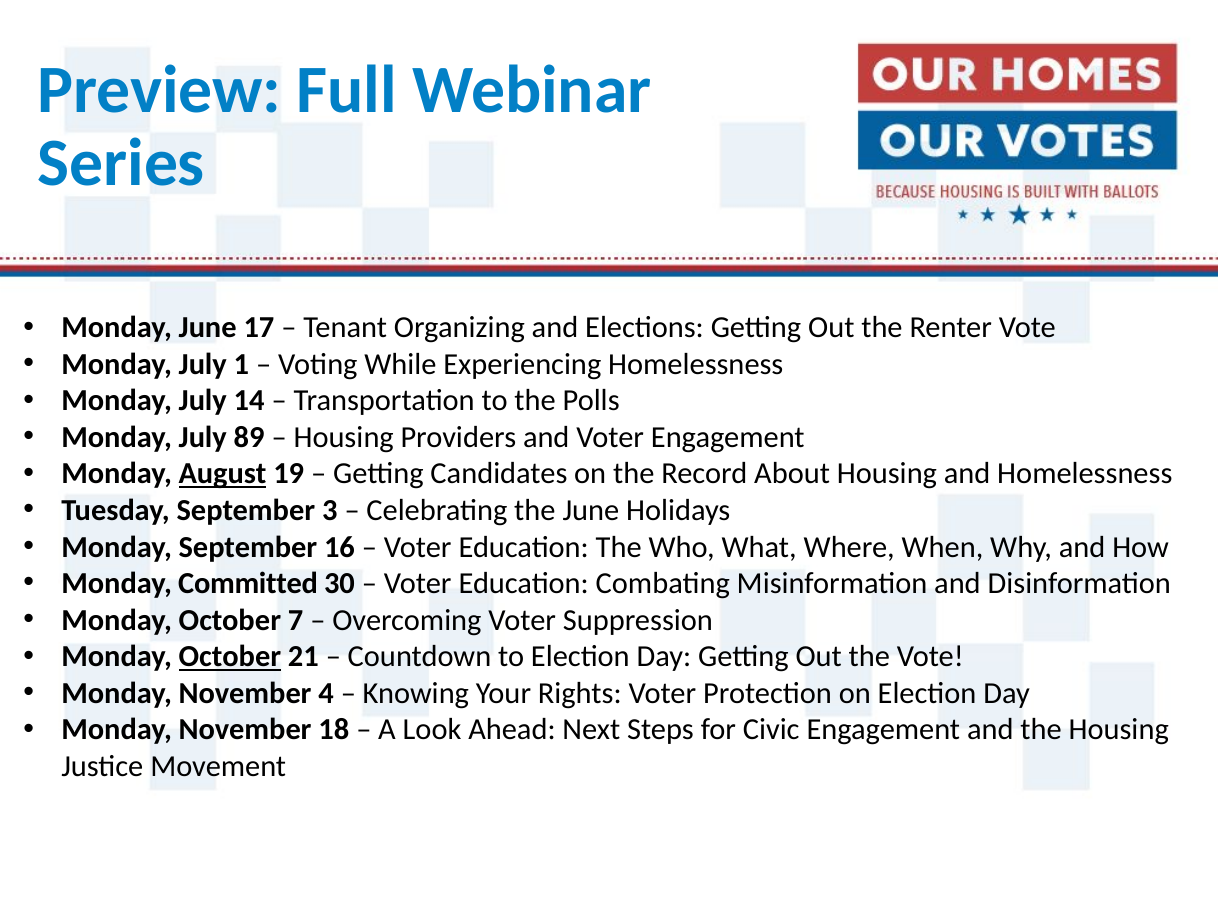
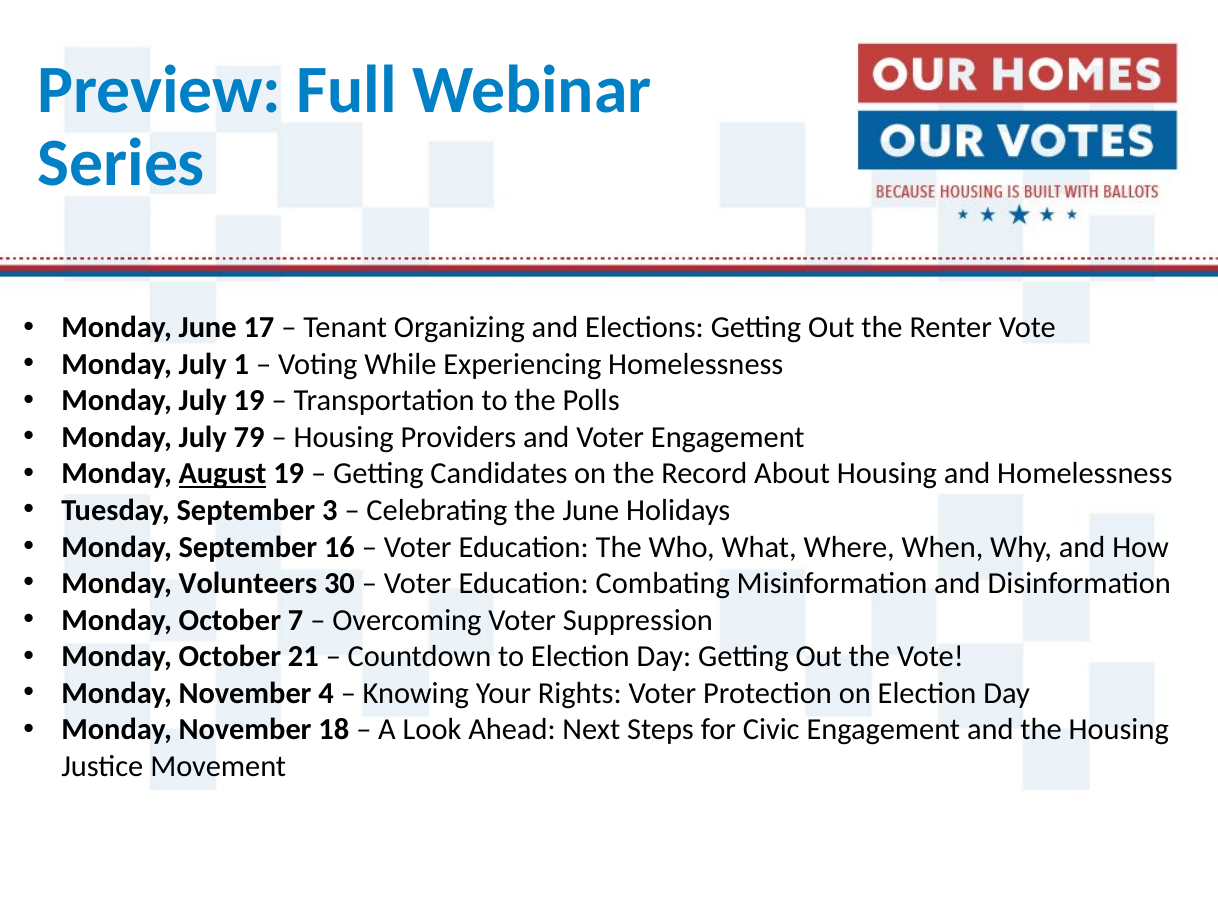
July 14: 14 -> 19
89: 89 -> 79
Committed: Committed -> Volunteers
October at (230, 656) underline: present -> none
